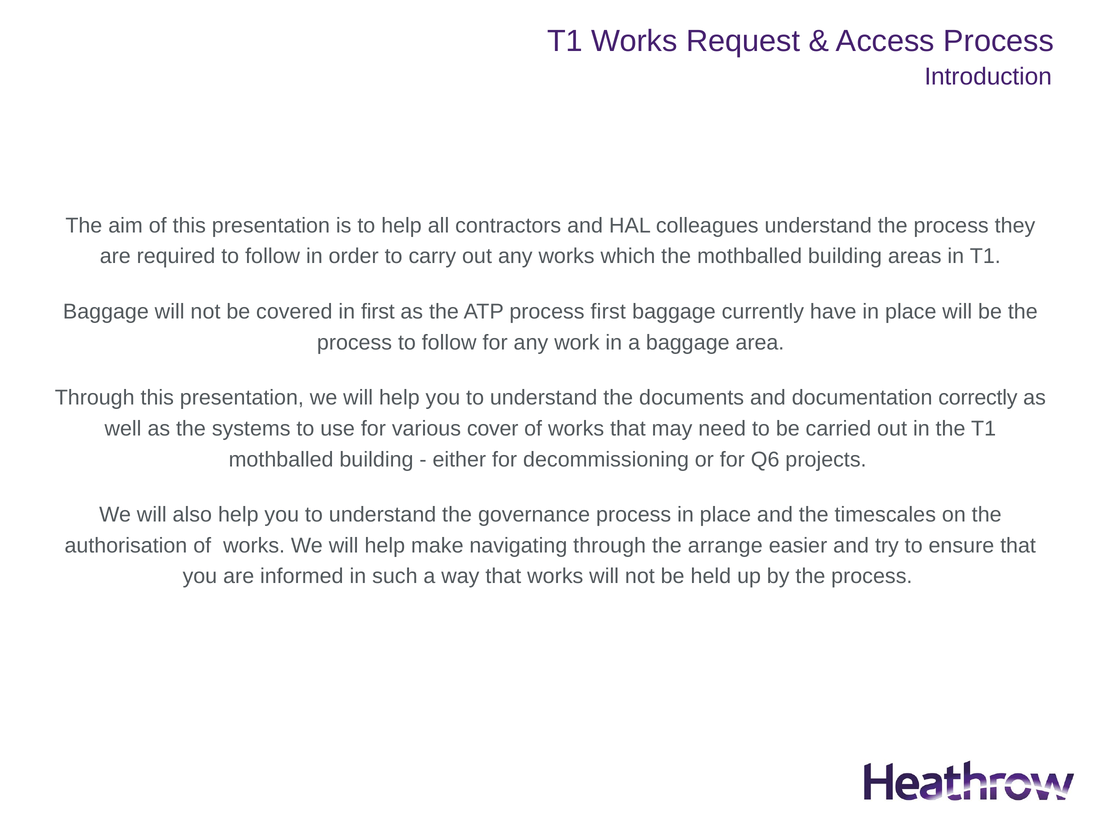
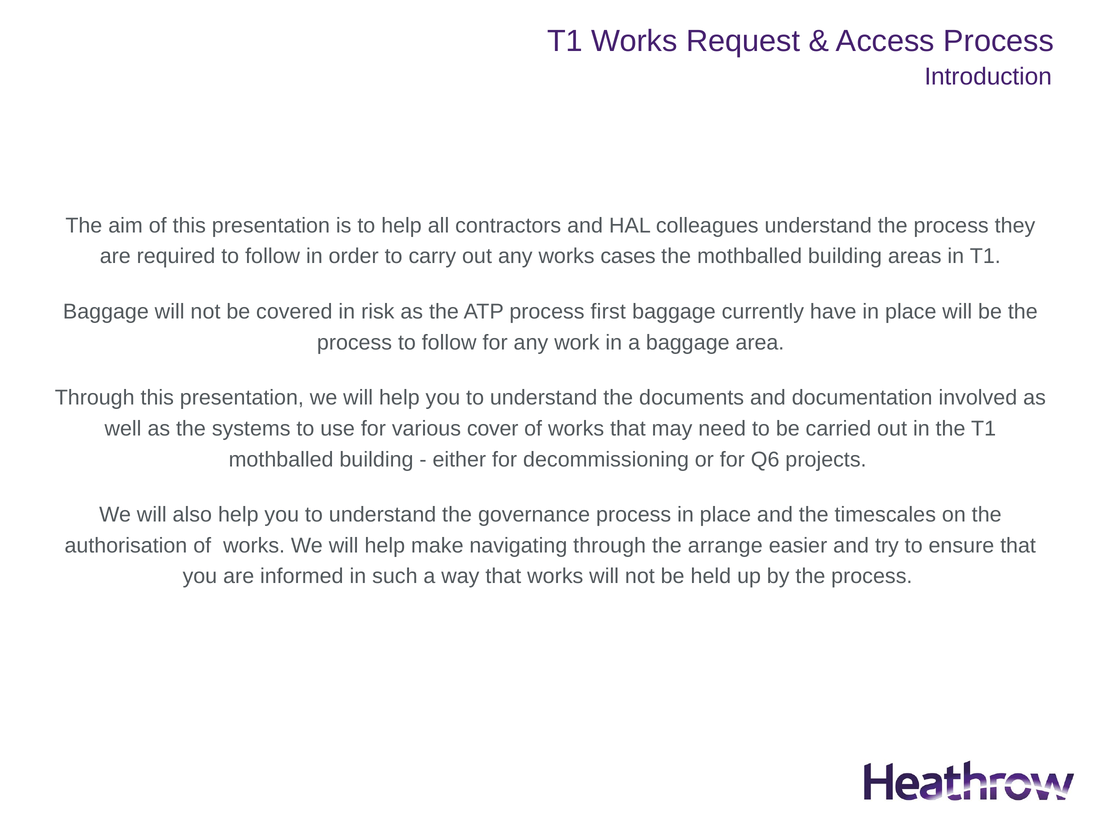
which: which -> cases
in first: first -> risk
correctly: correctly -> involved
